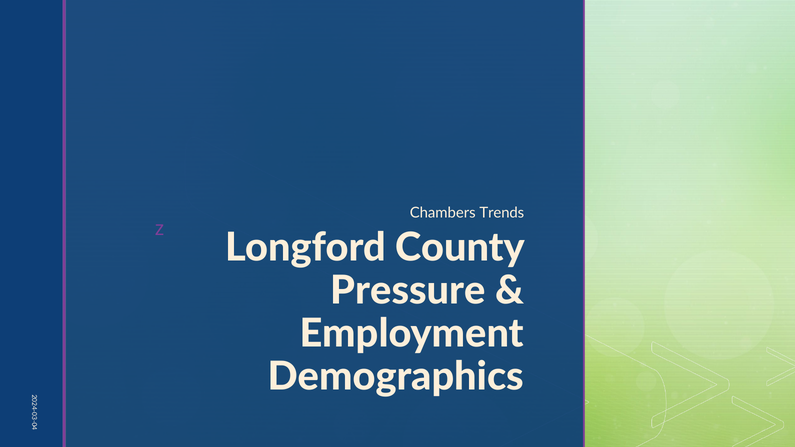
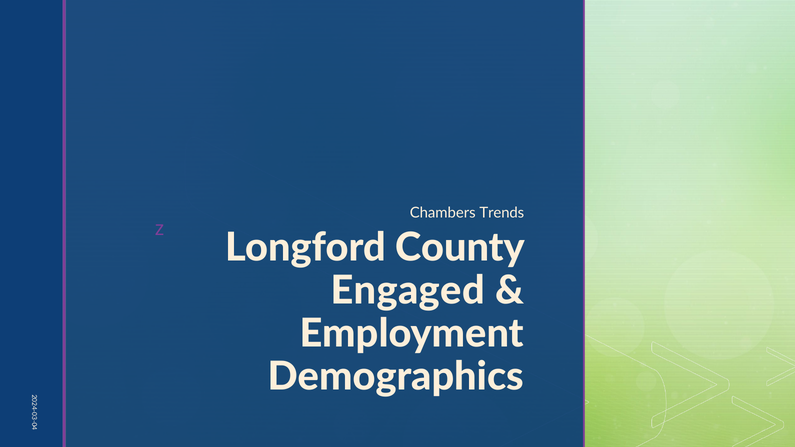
Pressure: Pressure -> Engaged
